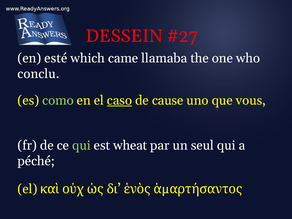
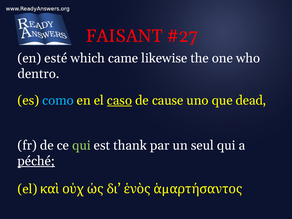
DESSEIN: DESSEIN -> FAISANT
llamaba: llamaba -> likewise
conclu: conclu -> dentro
como colour: light green -> light blue
vous: vous -> dead
wheat: wheat -> thank
péché underline: none -> present
